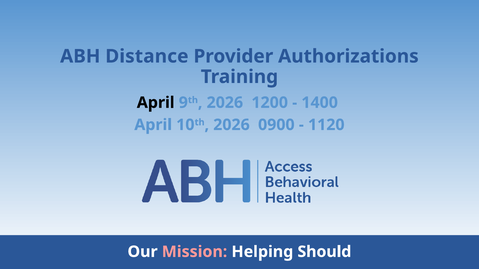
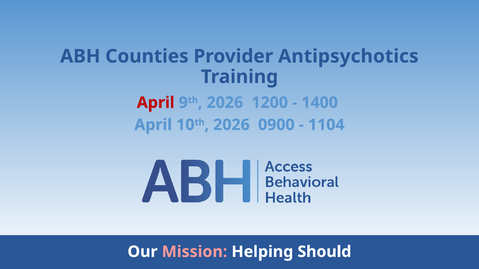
Distance: Distance -> Counties
Authorizations: Authorizations -> Antipsychotics
April at (156, 103) colour: black -> red
1120: 1120 -> 1104
